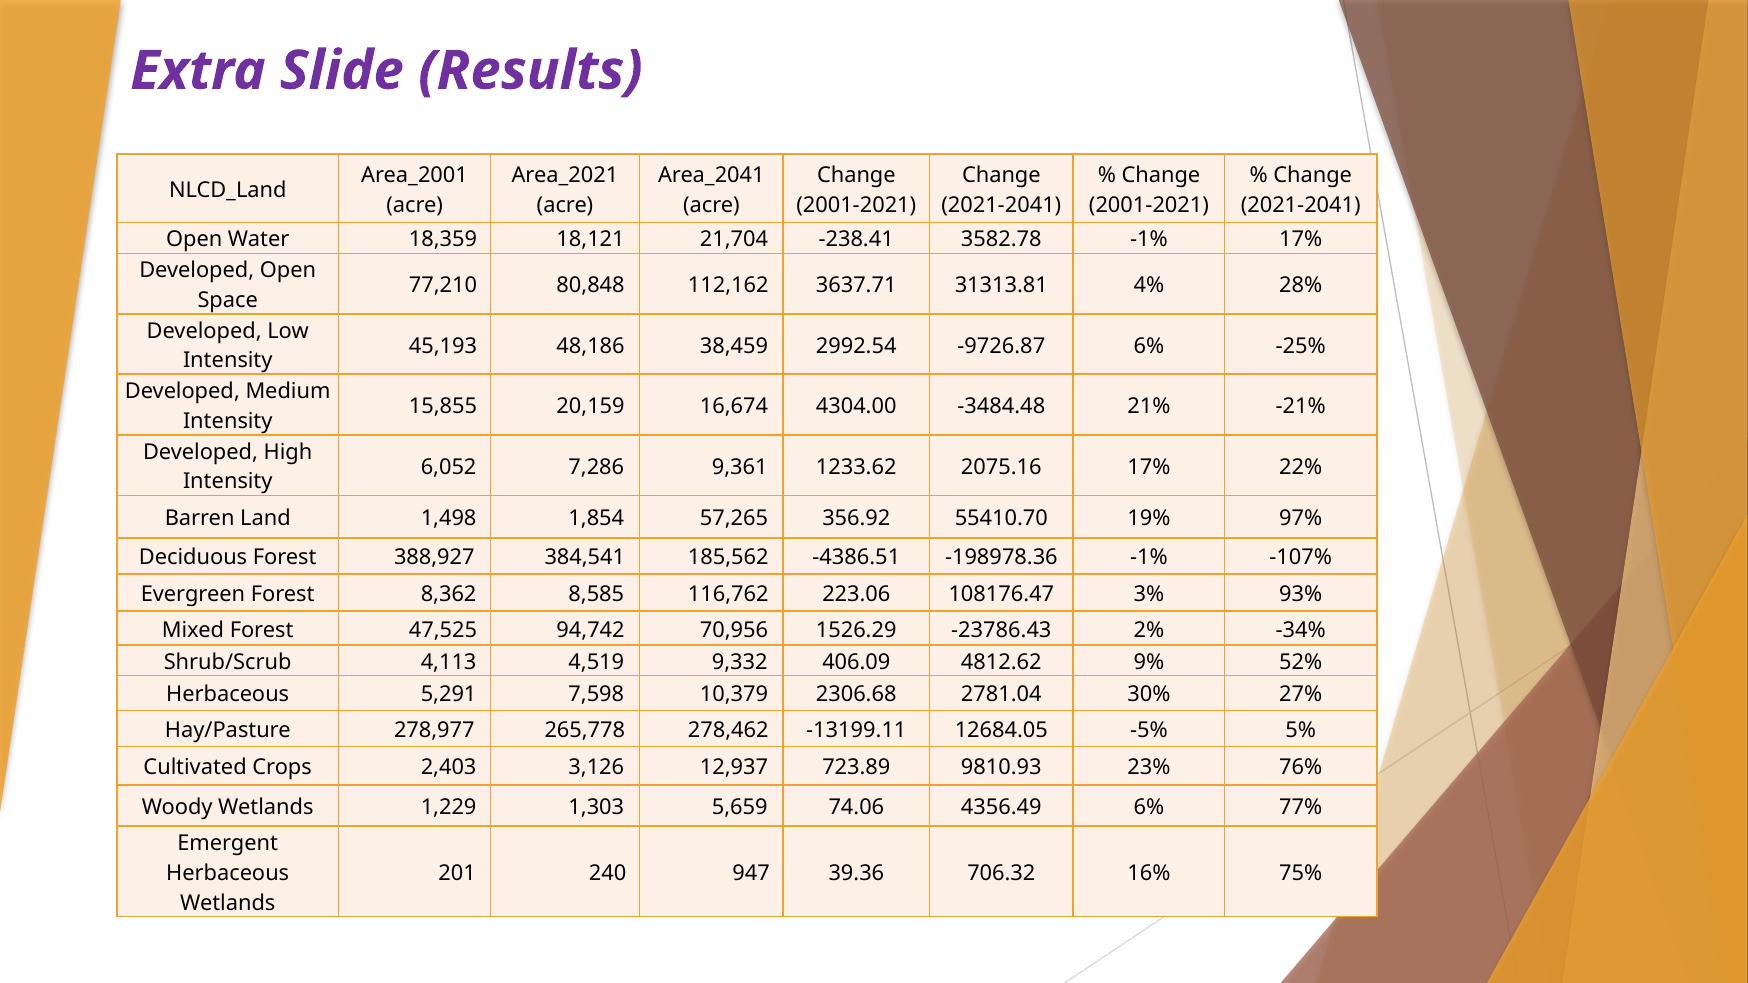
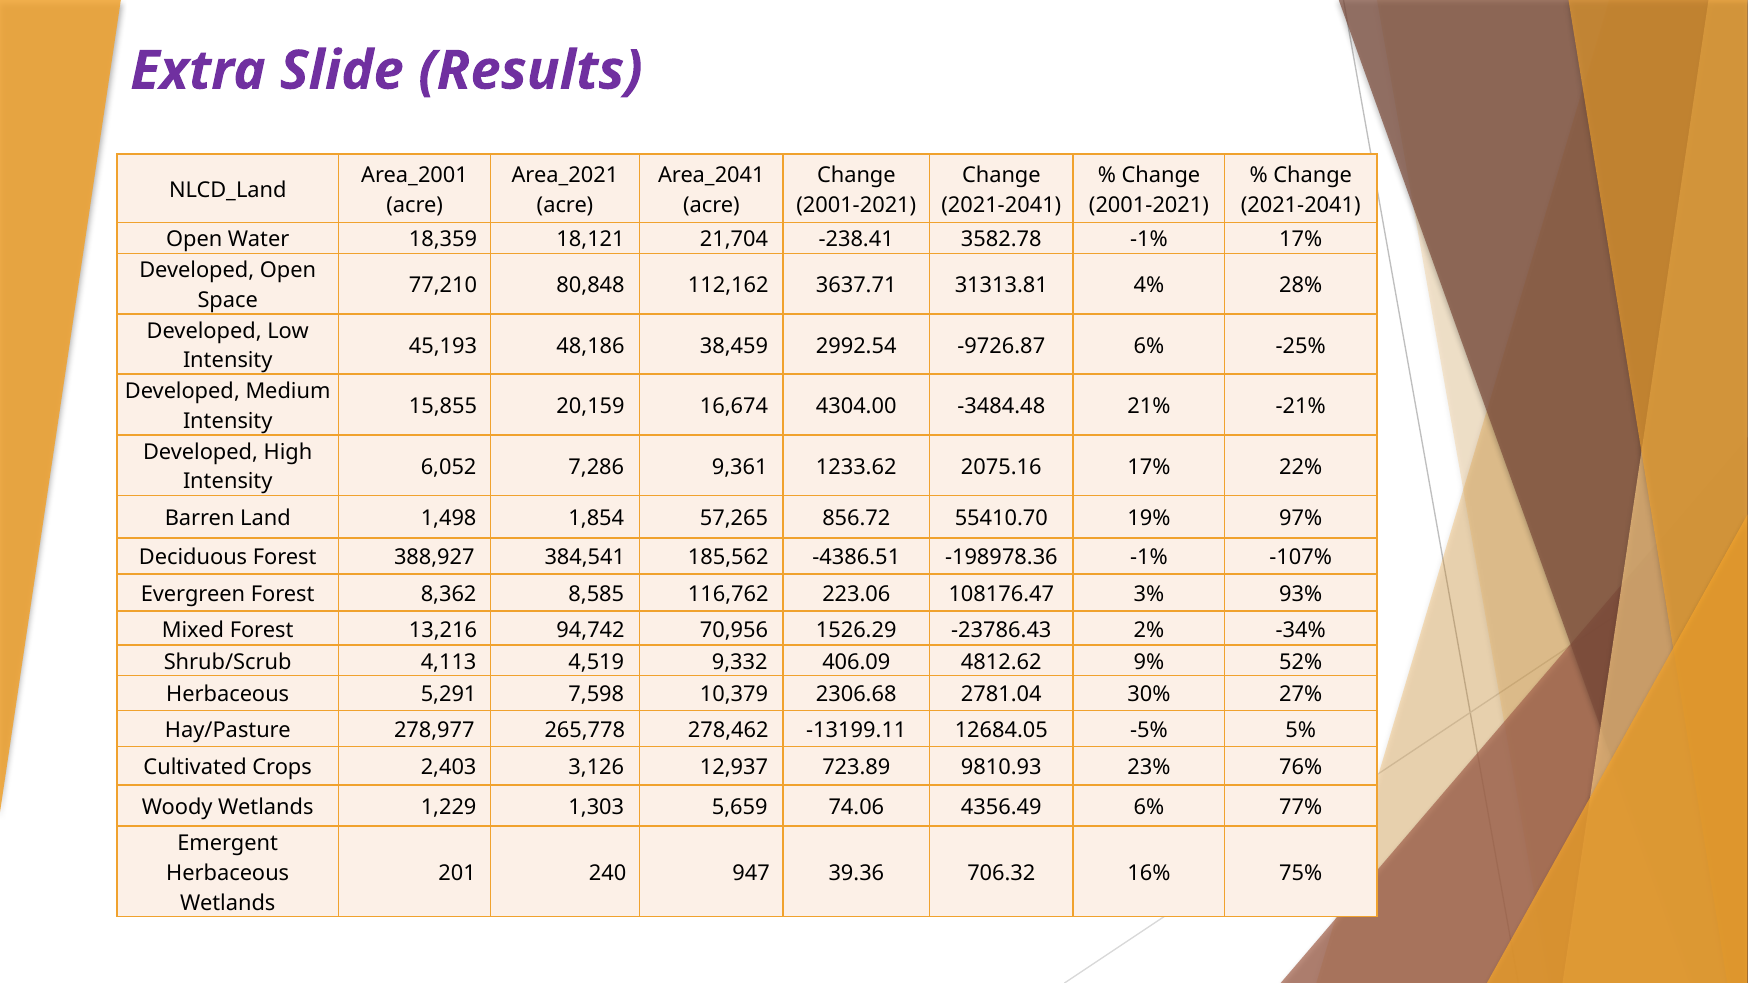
356.92: 356.92 -> 856.72
47,525: 47,525 -> 13,216
